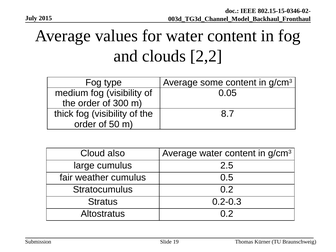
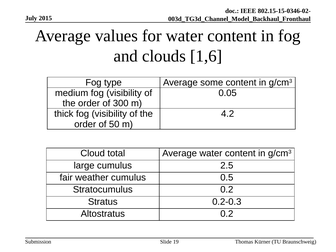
2,2: 2,2 -> 1,6
8.7: 8.7 -> 4.2
also: also -> total
